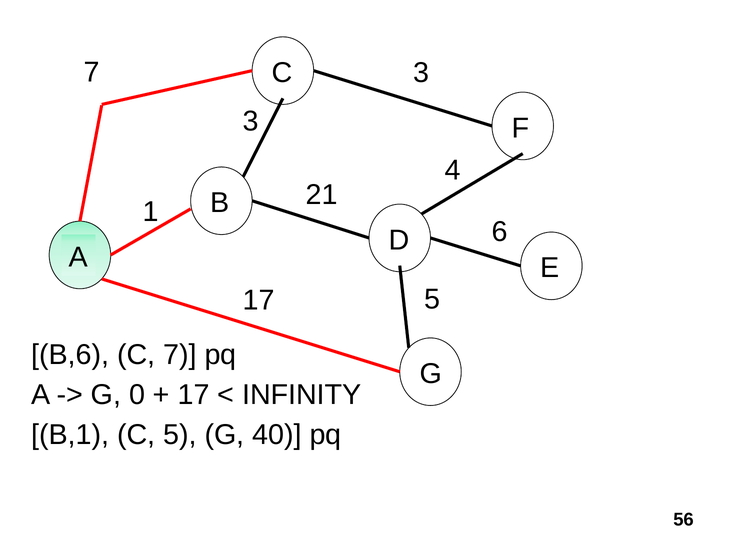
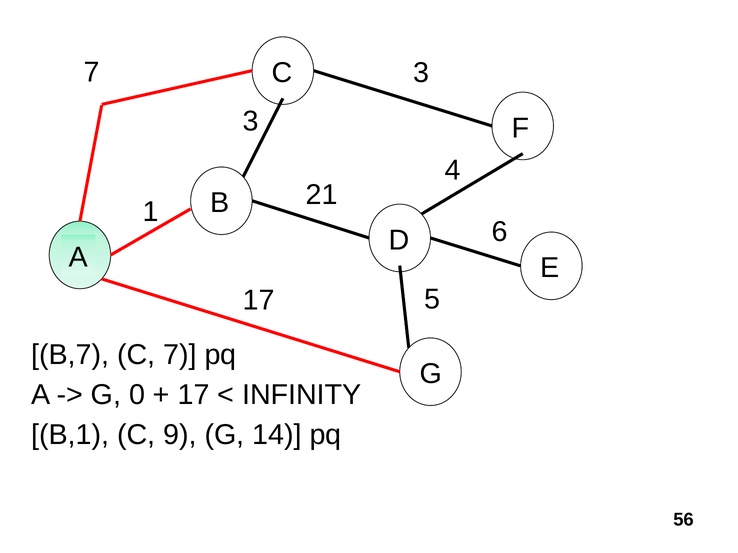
B,6: B,6 -> B,7
C 5: 5 -> 9
40: 40 -> 14
